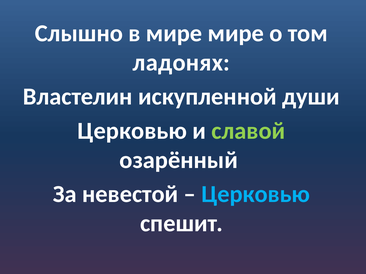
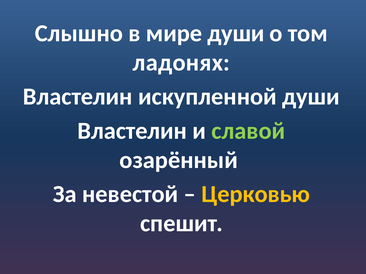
мире мире: мире -> души
Церковью at (132, 131): Церковью -> Властелин
Церковью at (256, 194) colour: light blue -> yellow
